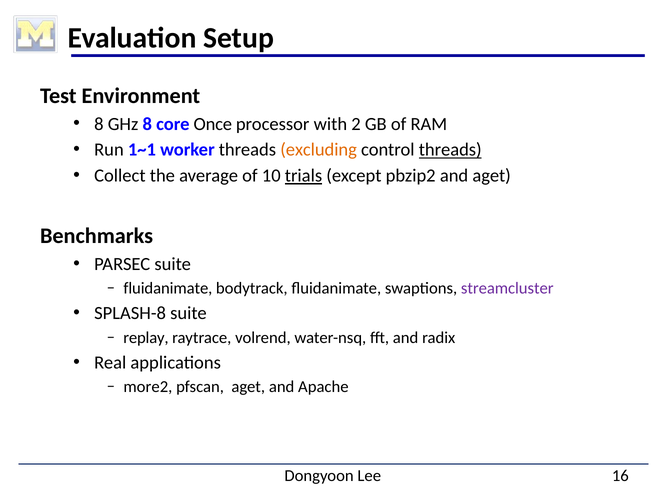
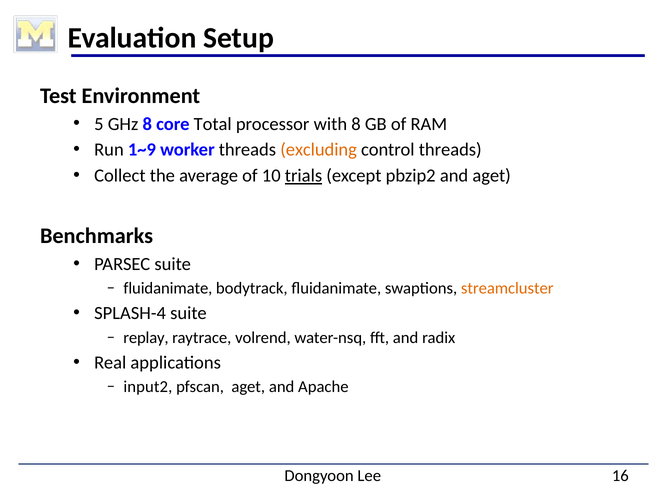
8 at (99, 124): 8 -> 5
Once: Once -> Total
with 2: 2 -> 8
1~1: 1~1 -> 1~9
threads at (450, 150) underline: present -> none
streamcluster colour: purple -> orange
SPLASH-8: SPLASH-8 -> SPLASH-4
more2: more2 -> input2
